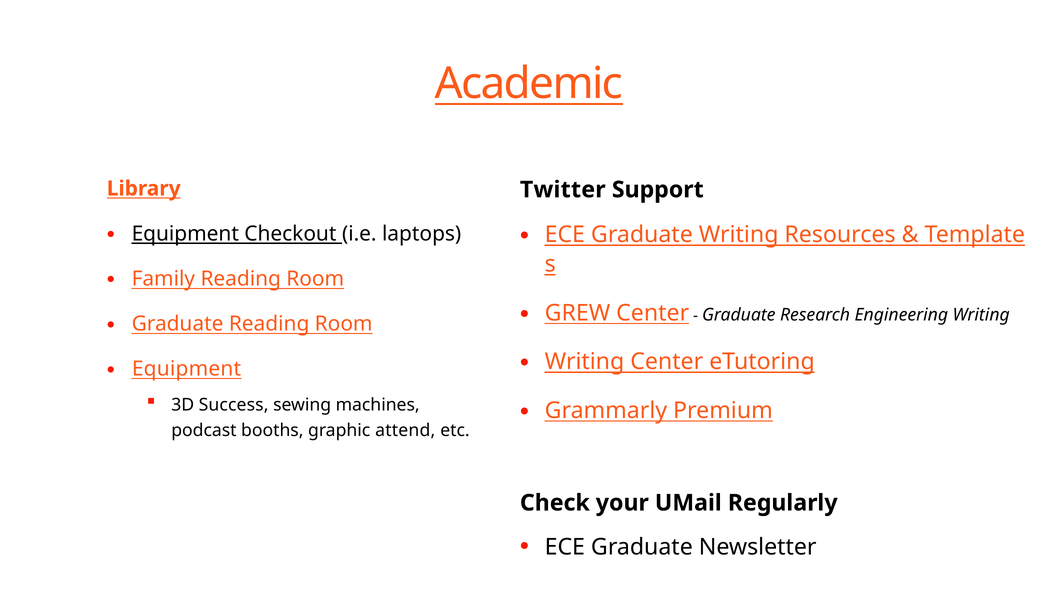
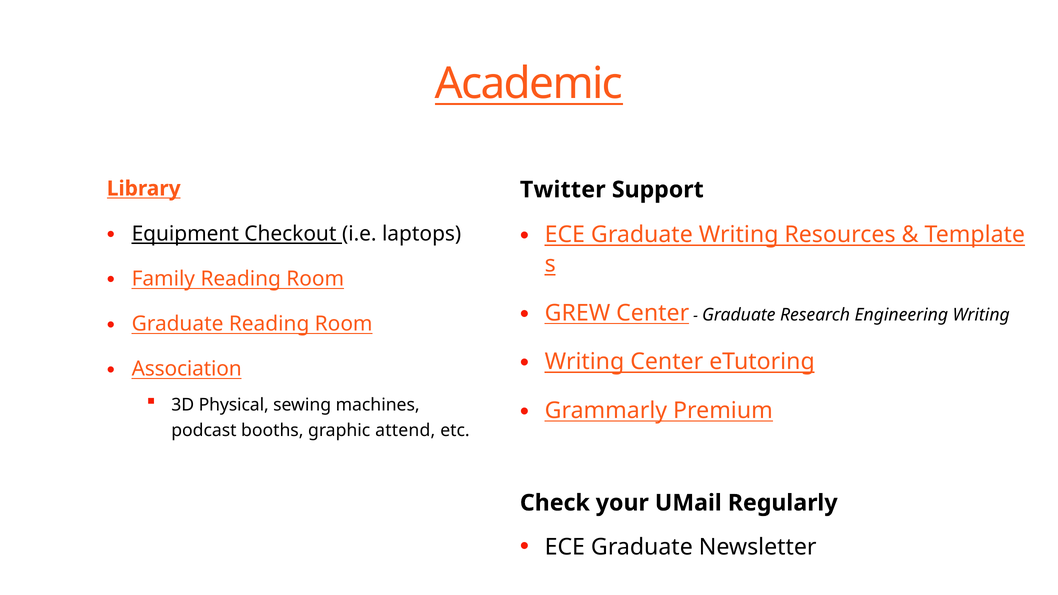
Equipment at (187, 369): Equipment -> Association
Success: Success -> Physical
